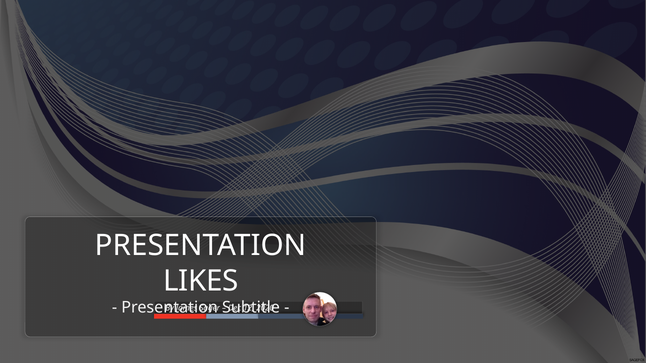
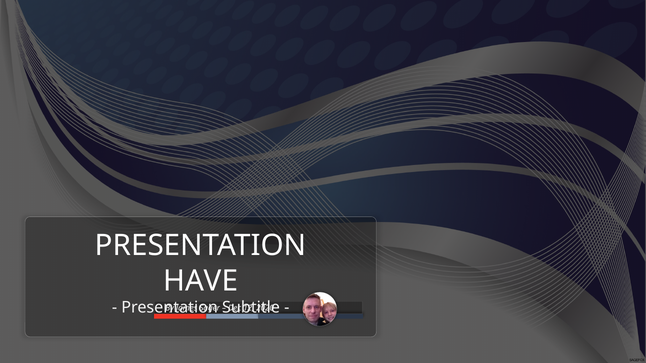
LIKES: LIKES -> HAVE
